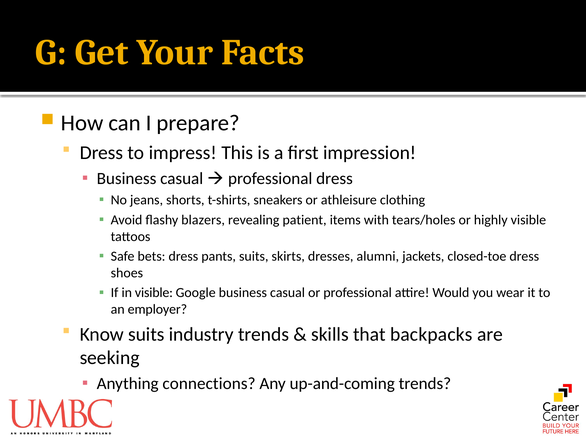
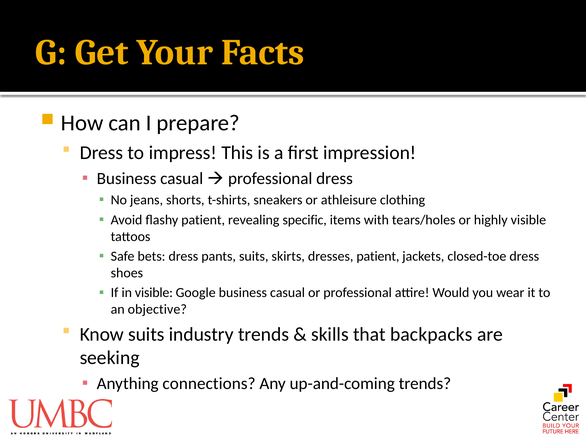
flashy blazers: blazers -> patient
patient: patient -> specific
dresses alumni: alumni -> patient
employer: employer -> objective
